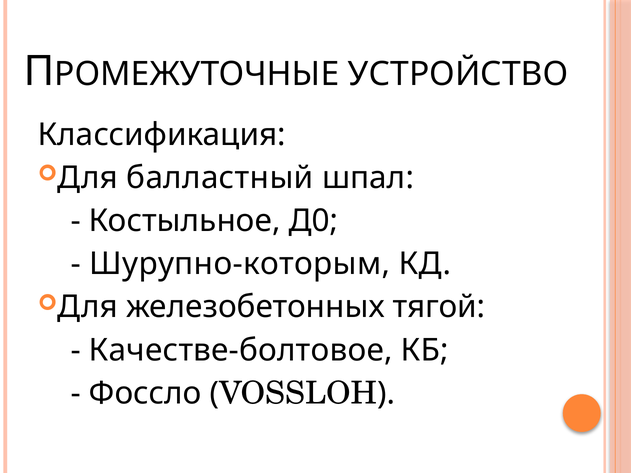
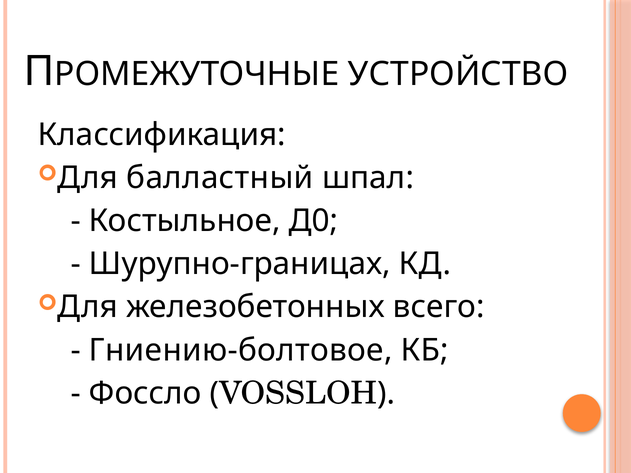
Шурупно-которым: Шурупно-которым -> Шурупно-границах
тягой: тягой -> всего
Качестве-болтовое: Качестве-болтовое -> Гниению-болтовое
